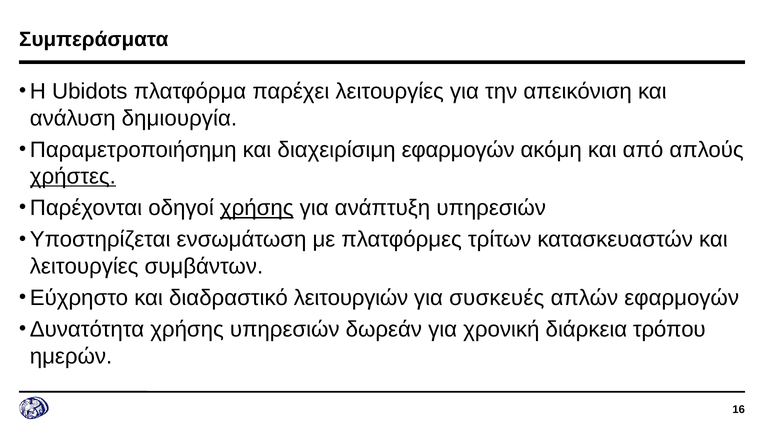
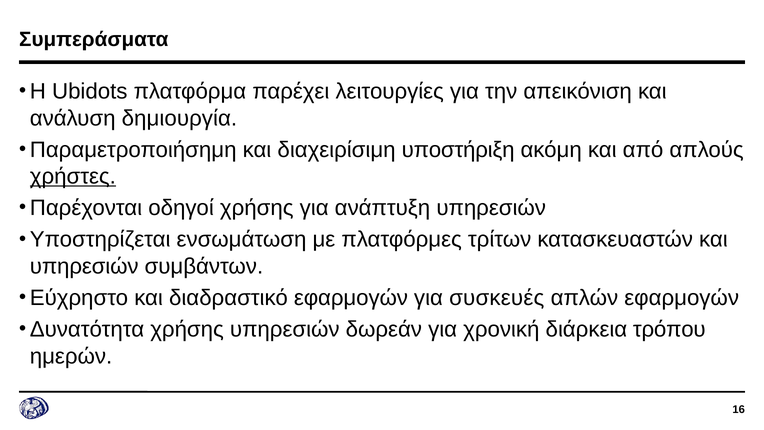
διαχειρίσιμη εφαρμογών: εφαρμογών -> υποστήριξη
χρήσης at (257, 208) underline: present -> none
λειτουργίες at (84, 266): λειτουργίες -> υπηρεσιών
διαδραστικό λειτουργιών: λειτουργιών -> εφαρμογών
